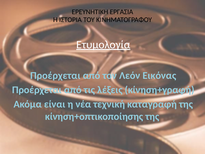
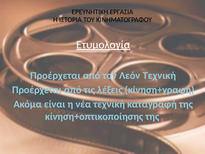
Λεόν Εικόνας: Εικόνας -> Τεχνική
